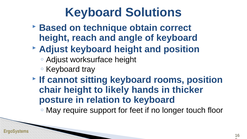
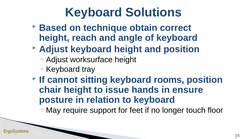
likely: likely -> issue
thicker: thicker -> ensure
